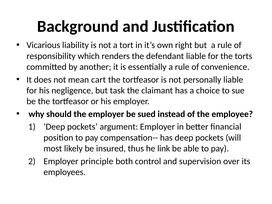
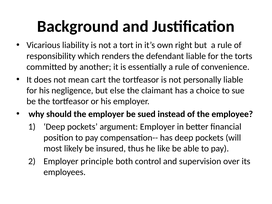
task: task -> else
link: link -> like
